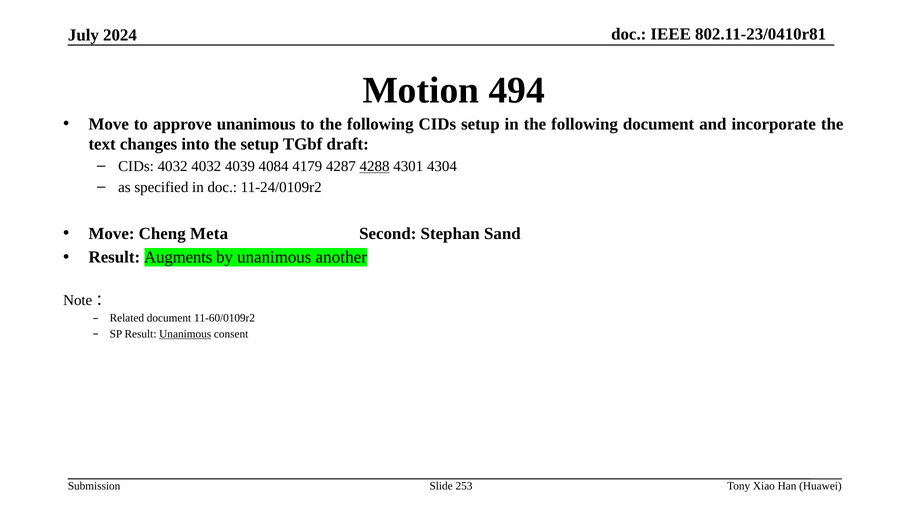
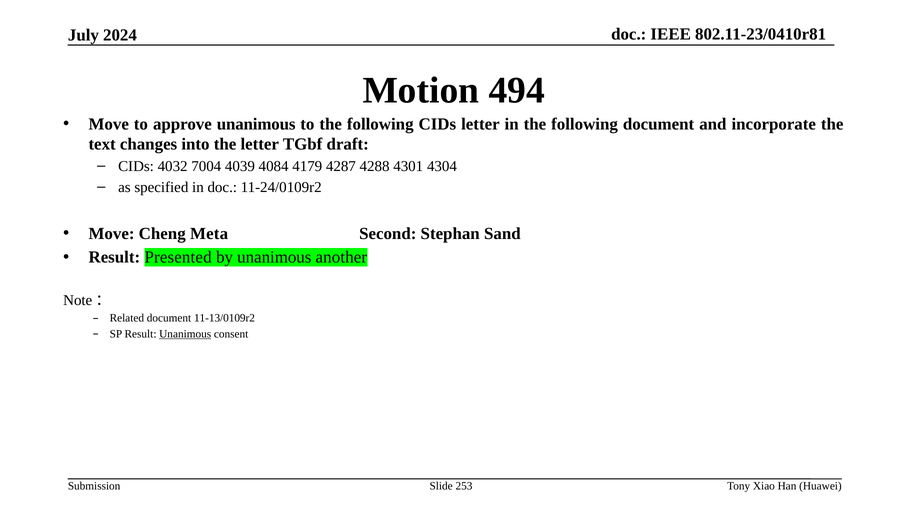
CIDs setup: setup -> letter
the setup: setup -> letter
4032 4032: 4032 -> 7004
4288 underline: present -> none
Augments: Augments -> Presented
11-60/0109r2: 11-60/0109r2 -> 11-13/0109r2
